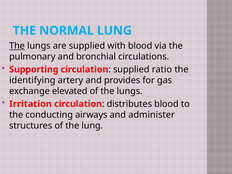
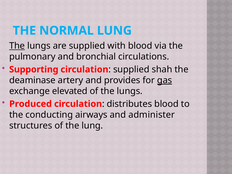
ratio: ratio -> shah
identifying: identifying -> deaminase
gas underline: none -> present
Irritation: Irritation -> Produced
